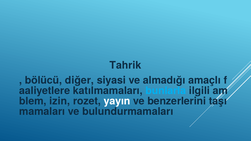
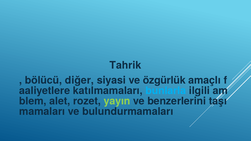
almadığı: almadığı -> özgürlük
izin: izin -> alet
yayın colour: white -> light green
